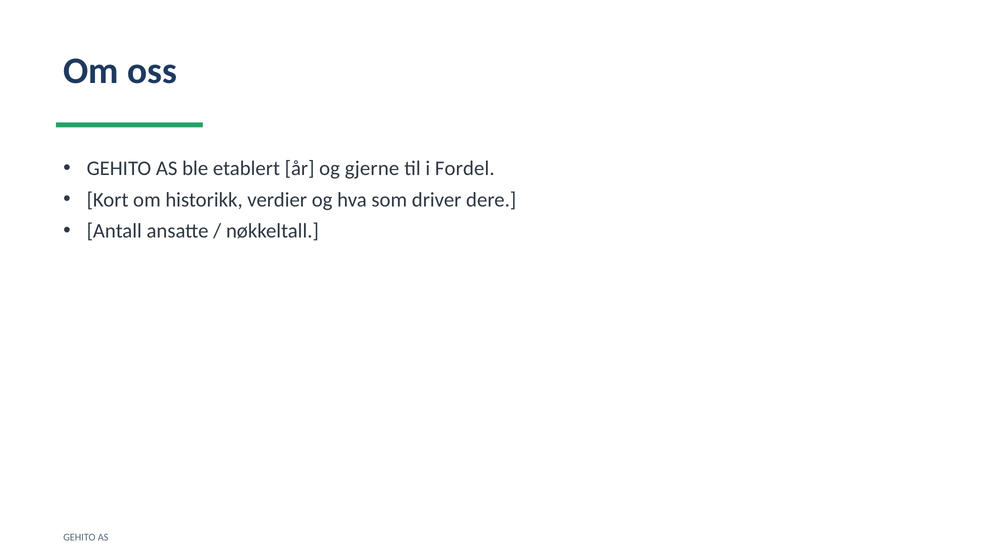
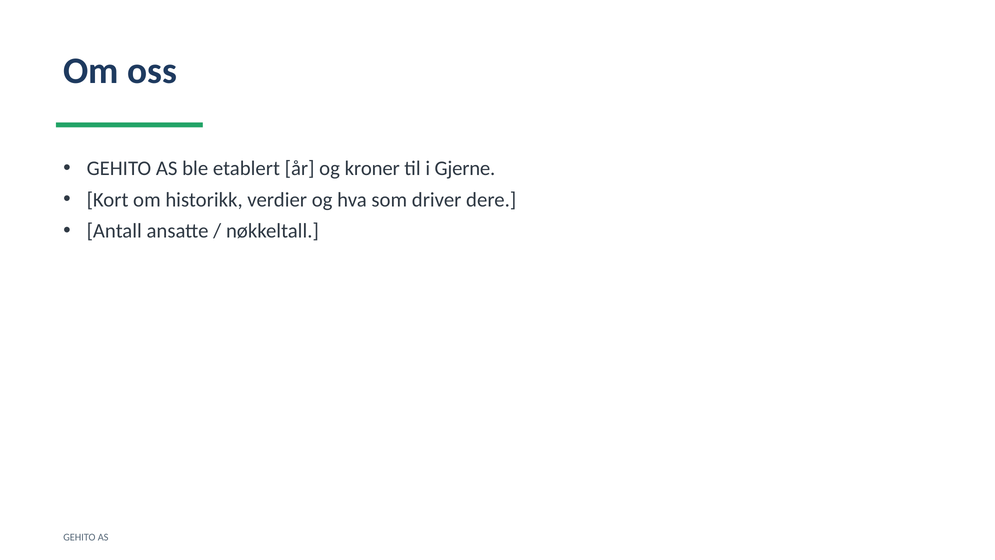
gjerne: gjerne -> kroner
Fordel: Fordel -> Gjerne
